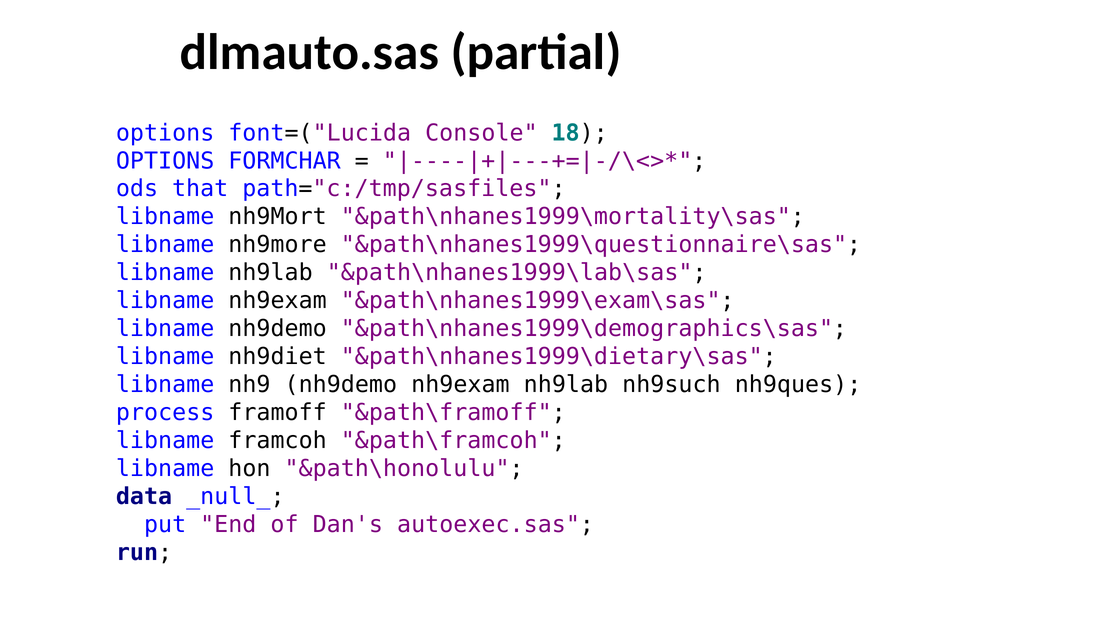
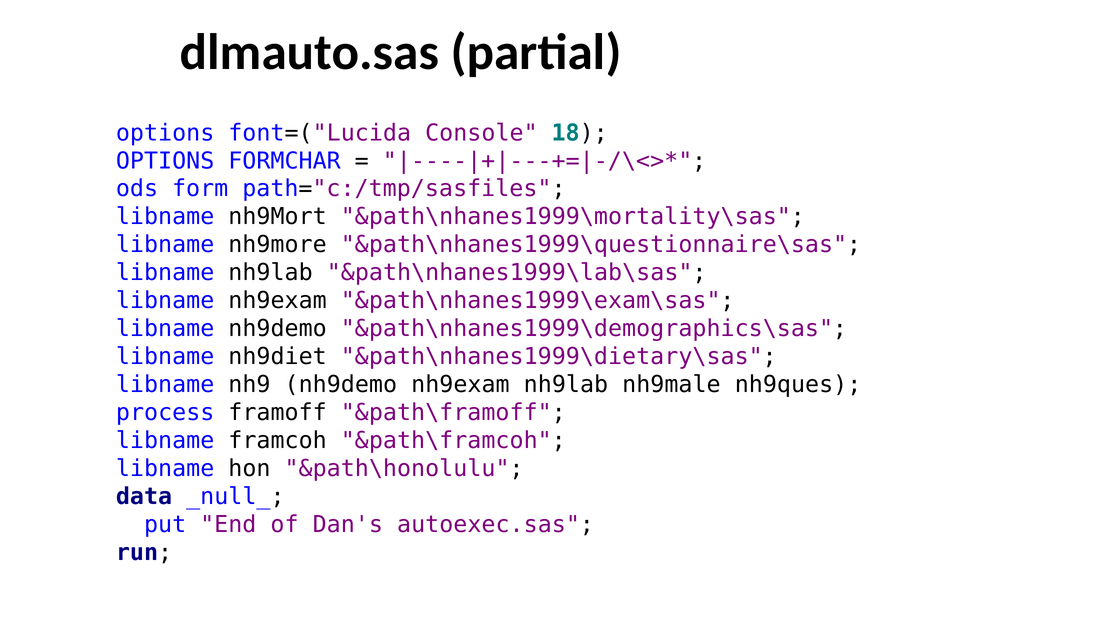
that: that -> form
nh9such: nh9such -> nh9male
